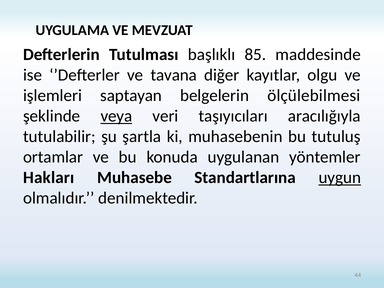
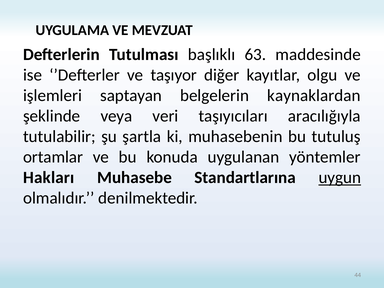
85: 85 -> 63
tavana: tavana -> taşıyor
ölçülebilmesi: ölçülebilmesi -> kaynaklardan
veya underline: present -> none
